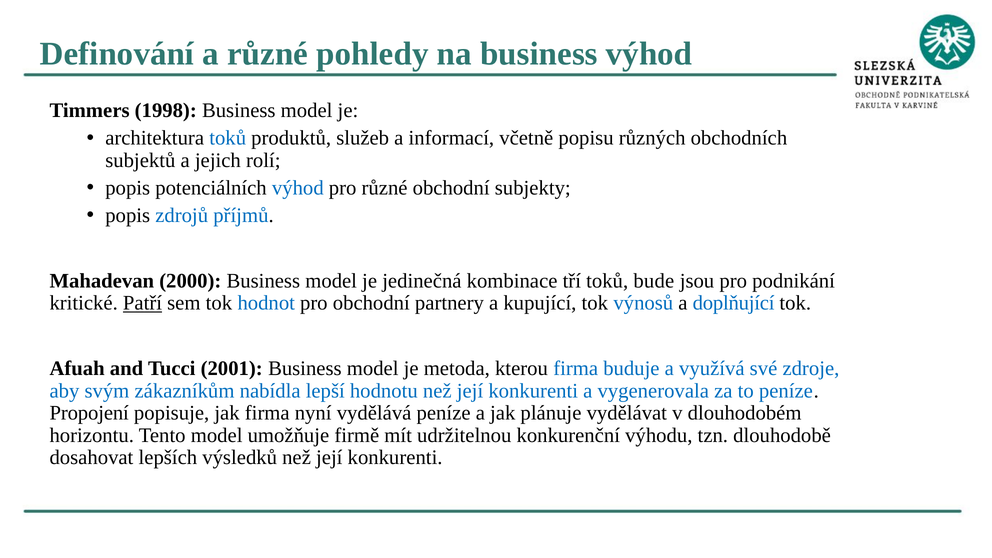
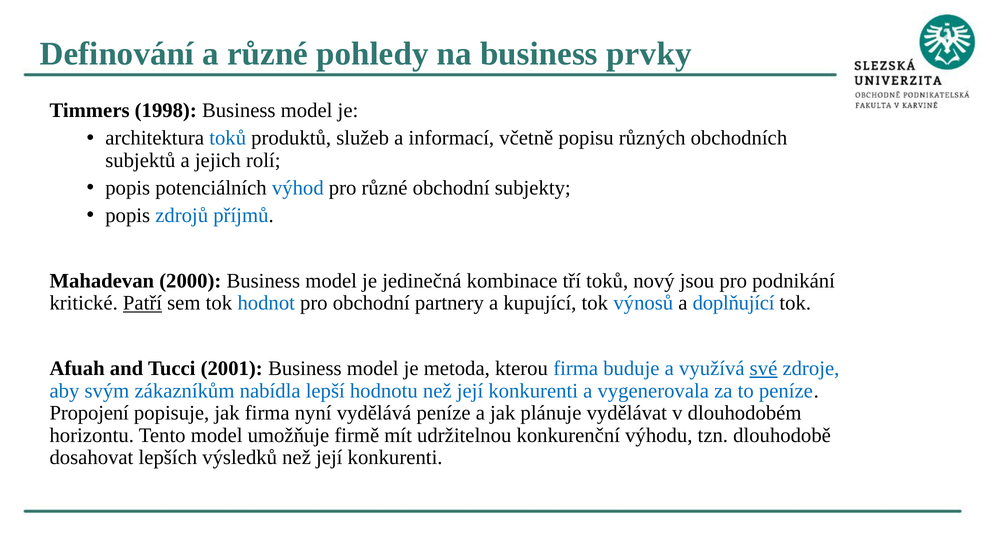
business výhod: výhod -> prvky
bude: bude -> nový
své underline: none -> present
